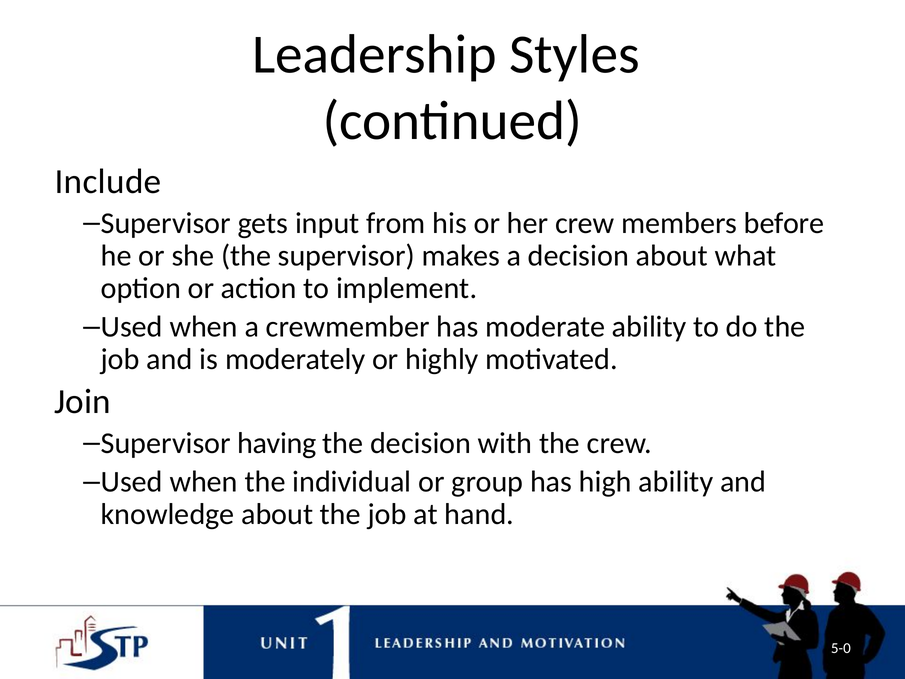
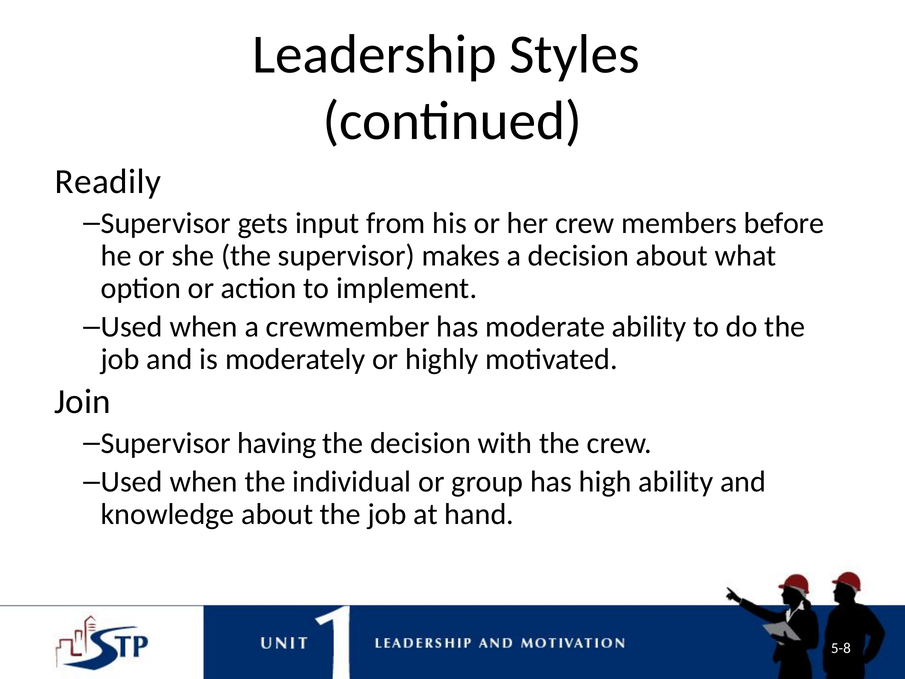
Include: Include -> Readily
5-0: 5-0 -> 5-8
